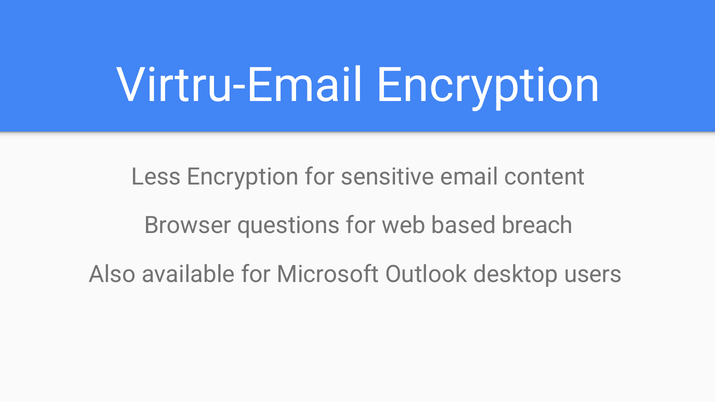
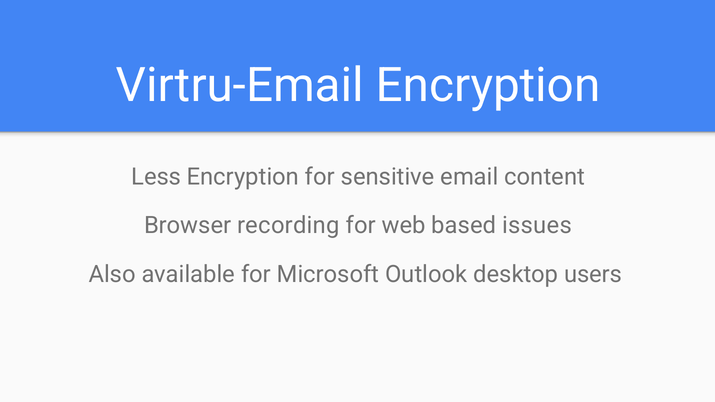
questions: questions -> recording
breach: breach -> issues
